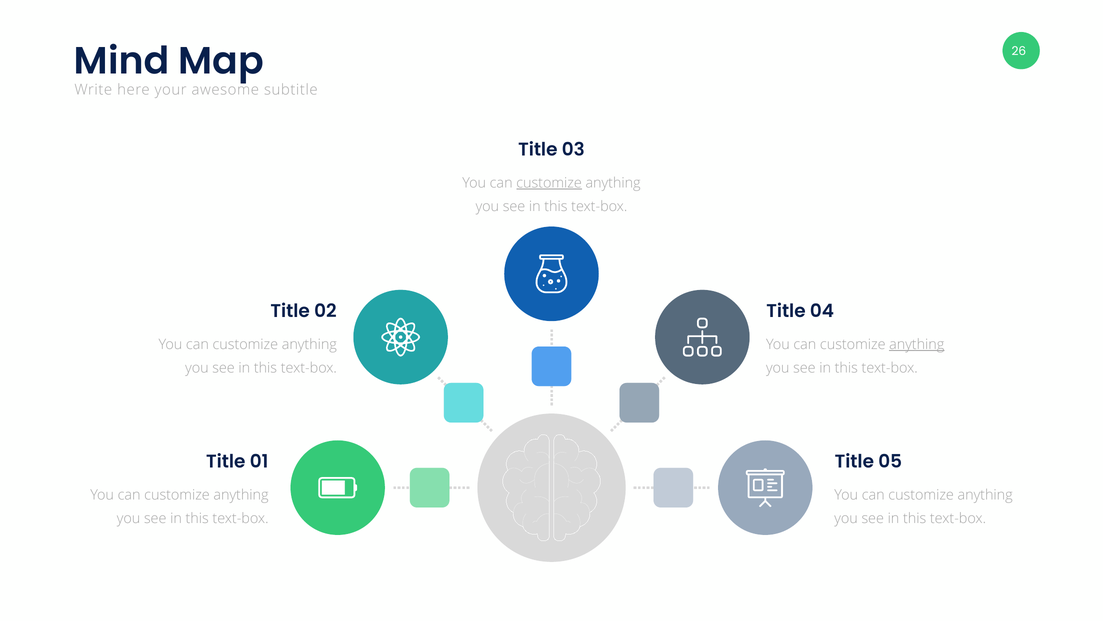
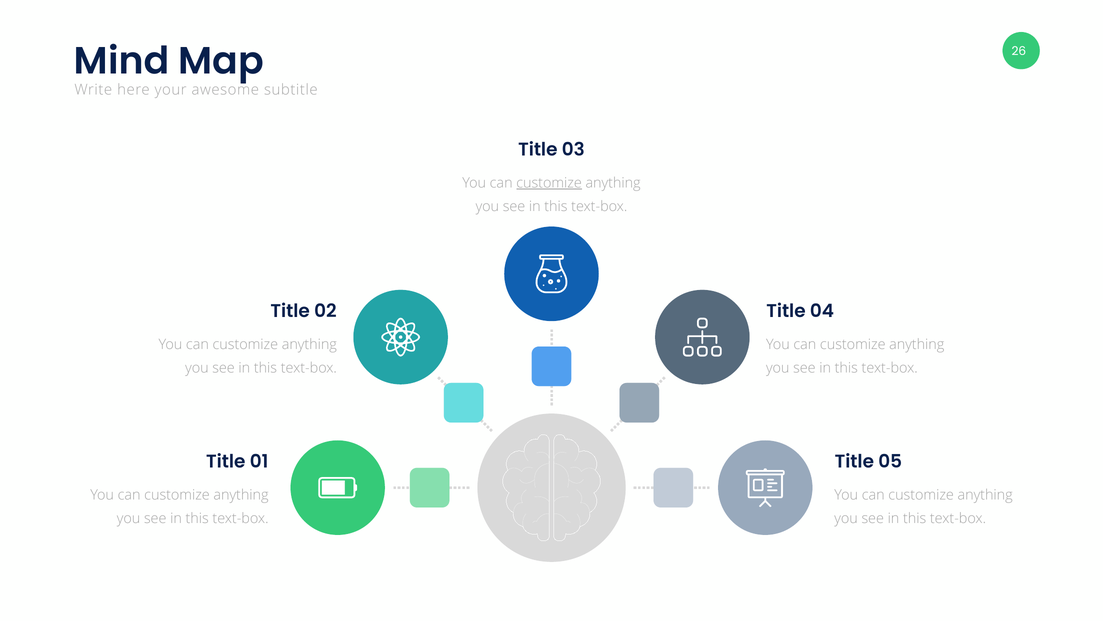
anything at (917, 344) underline: present -> none
